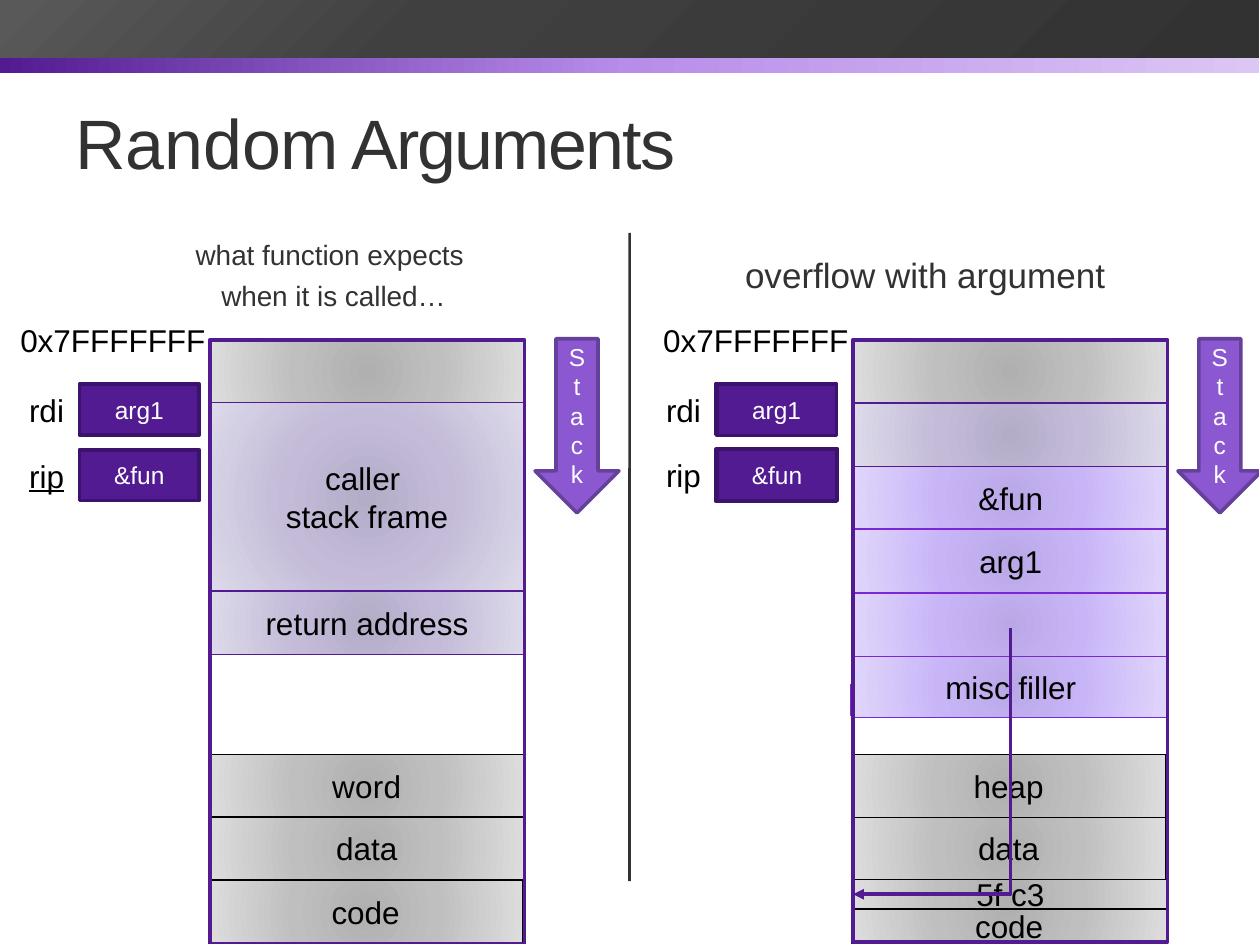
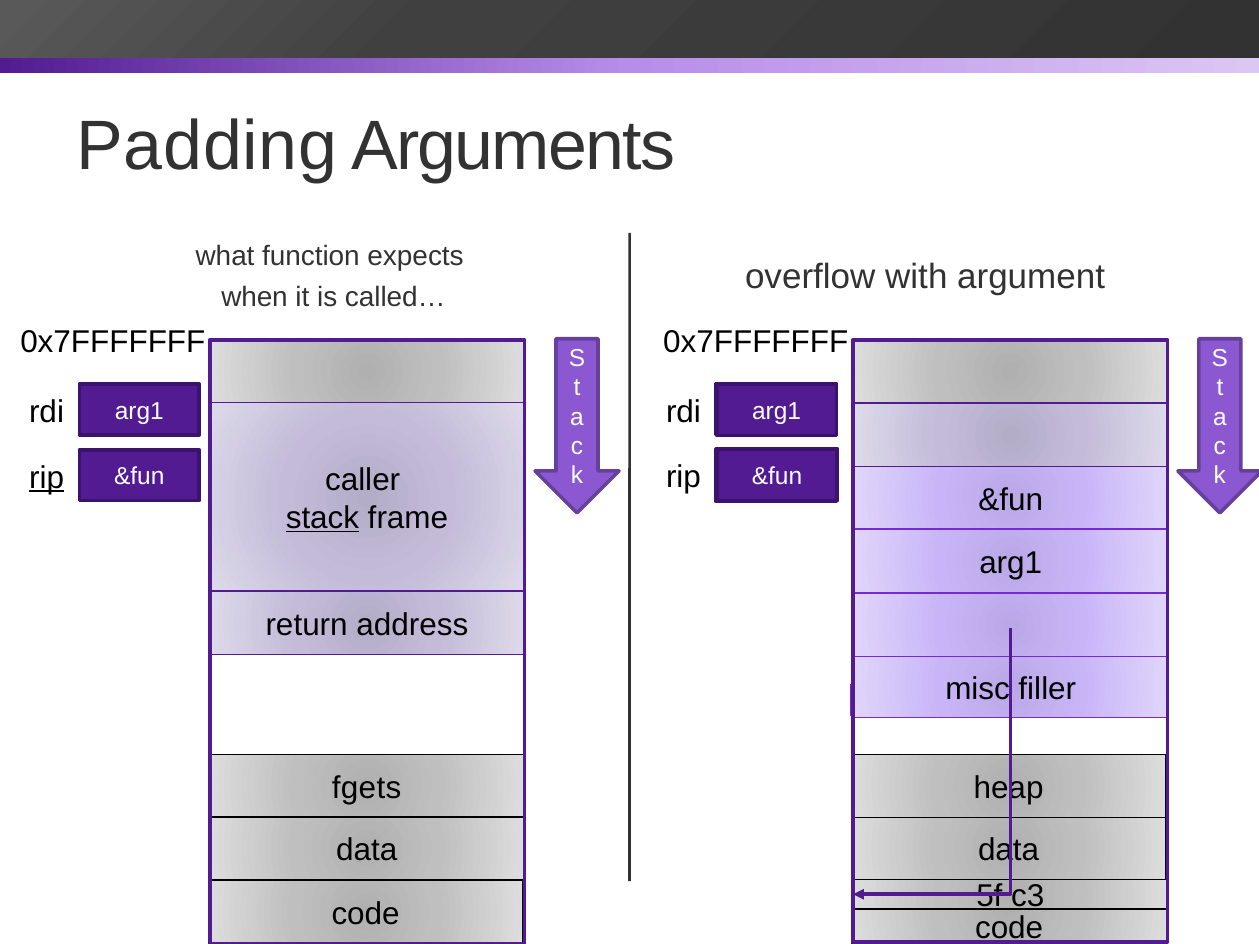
Random: Random -> Padding
stack at (322, 518) underline: none -> present
word: word -> fgets
